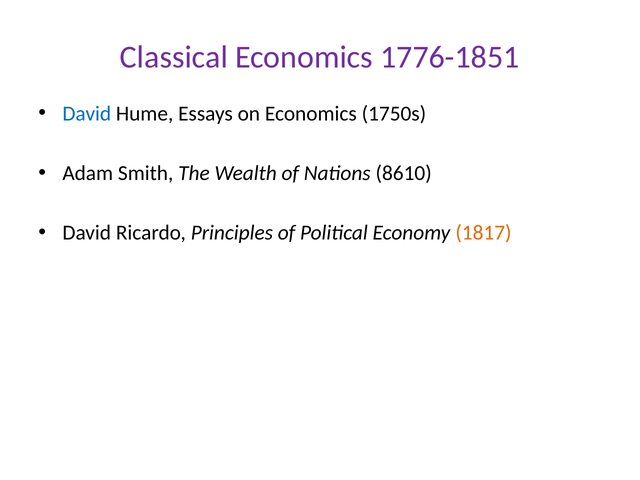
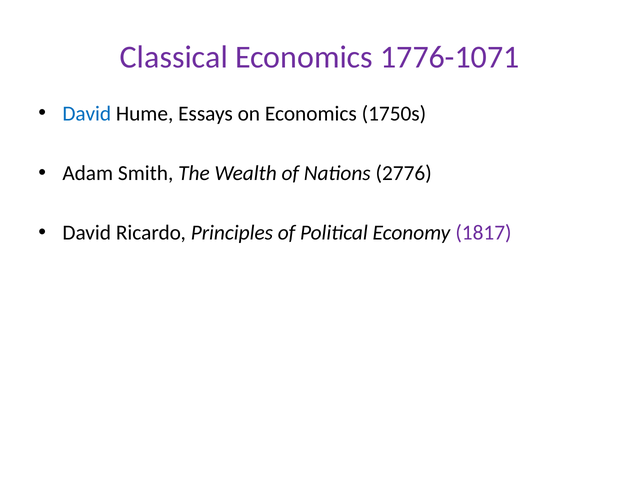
1776-1851: 1776-1851 -> 1776-1071
8610: 8610 -> 2776
1817 colour: orange -> purple
